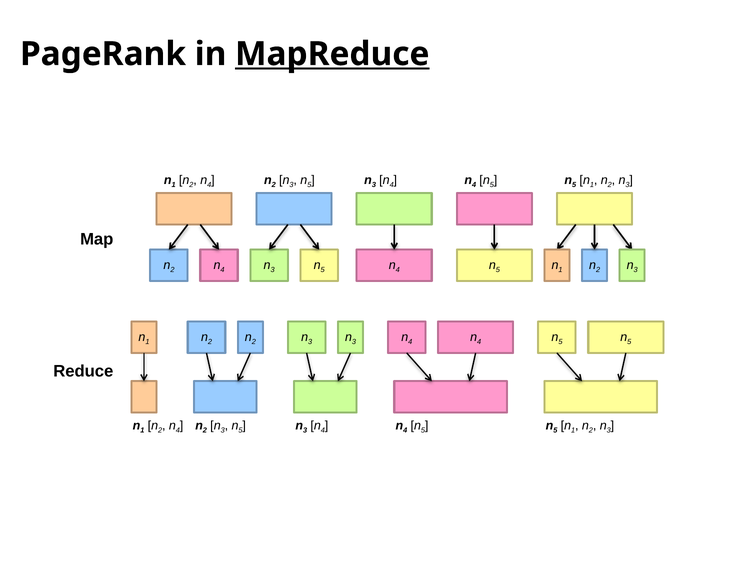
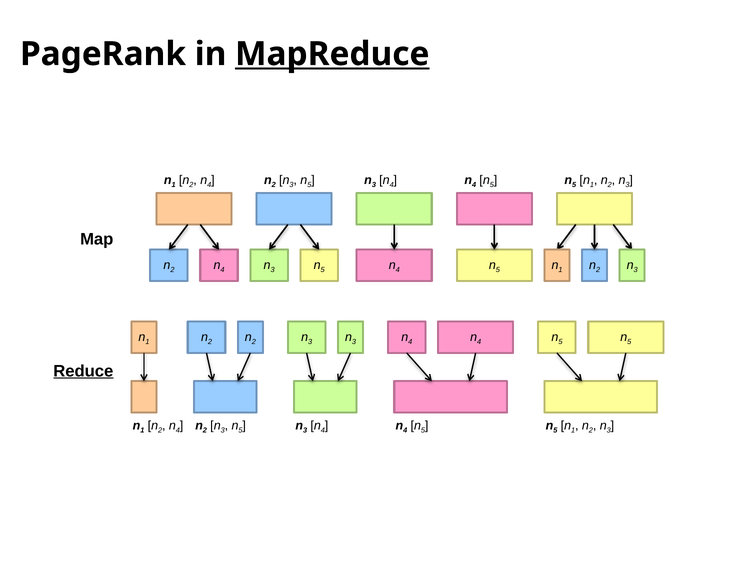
Reduce underline: none -> present
